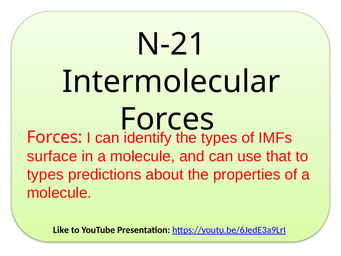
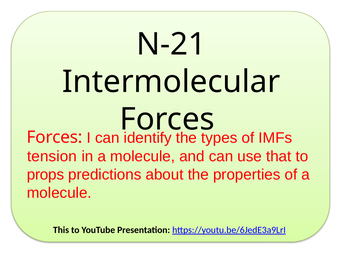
surface: surface -> tension
types at (45, 174): types -> props
Like: Like -> This
